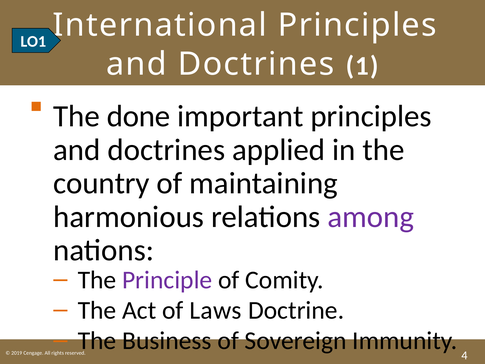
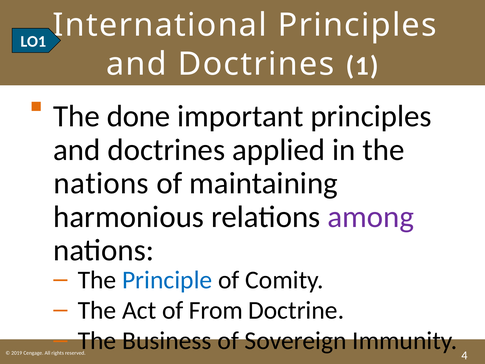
country at (101, 183): country -> nations
Principle colour: purple -> blue
Laws: Laws -> From
